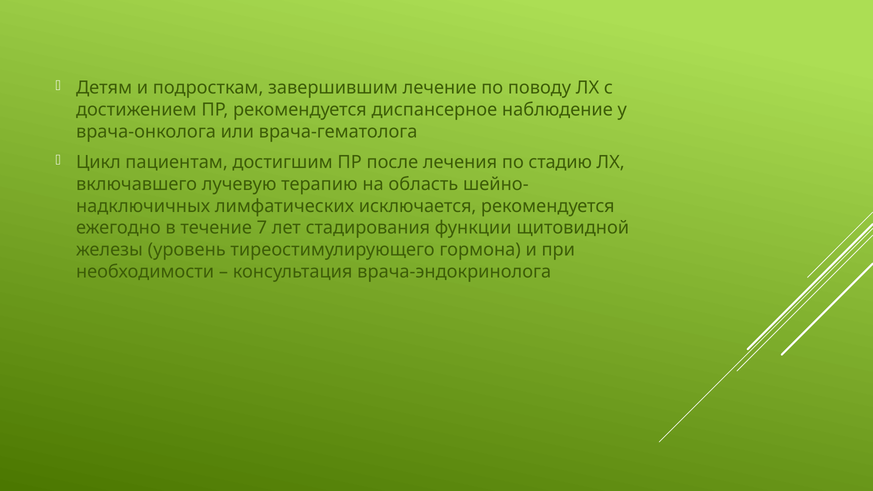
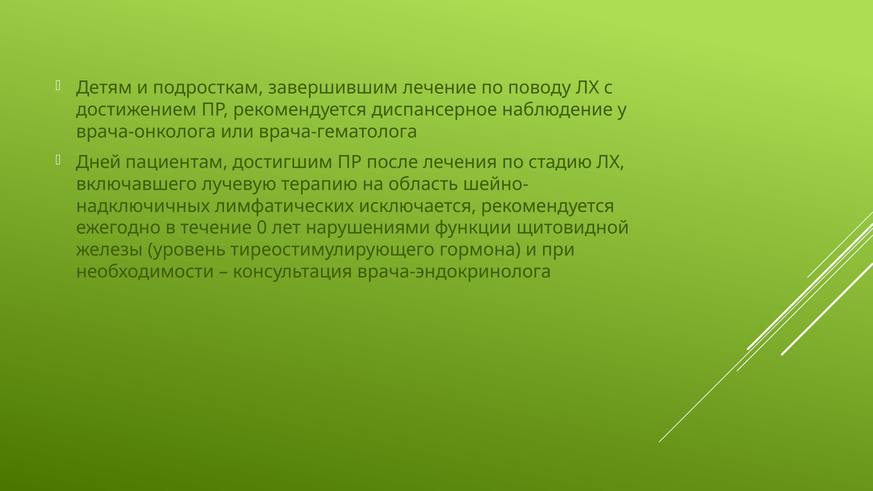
Цикл: Цикл -> Дней
7: 7 -> 0
стадирования: стадирования -> нарушениями
